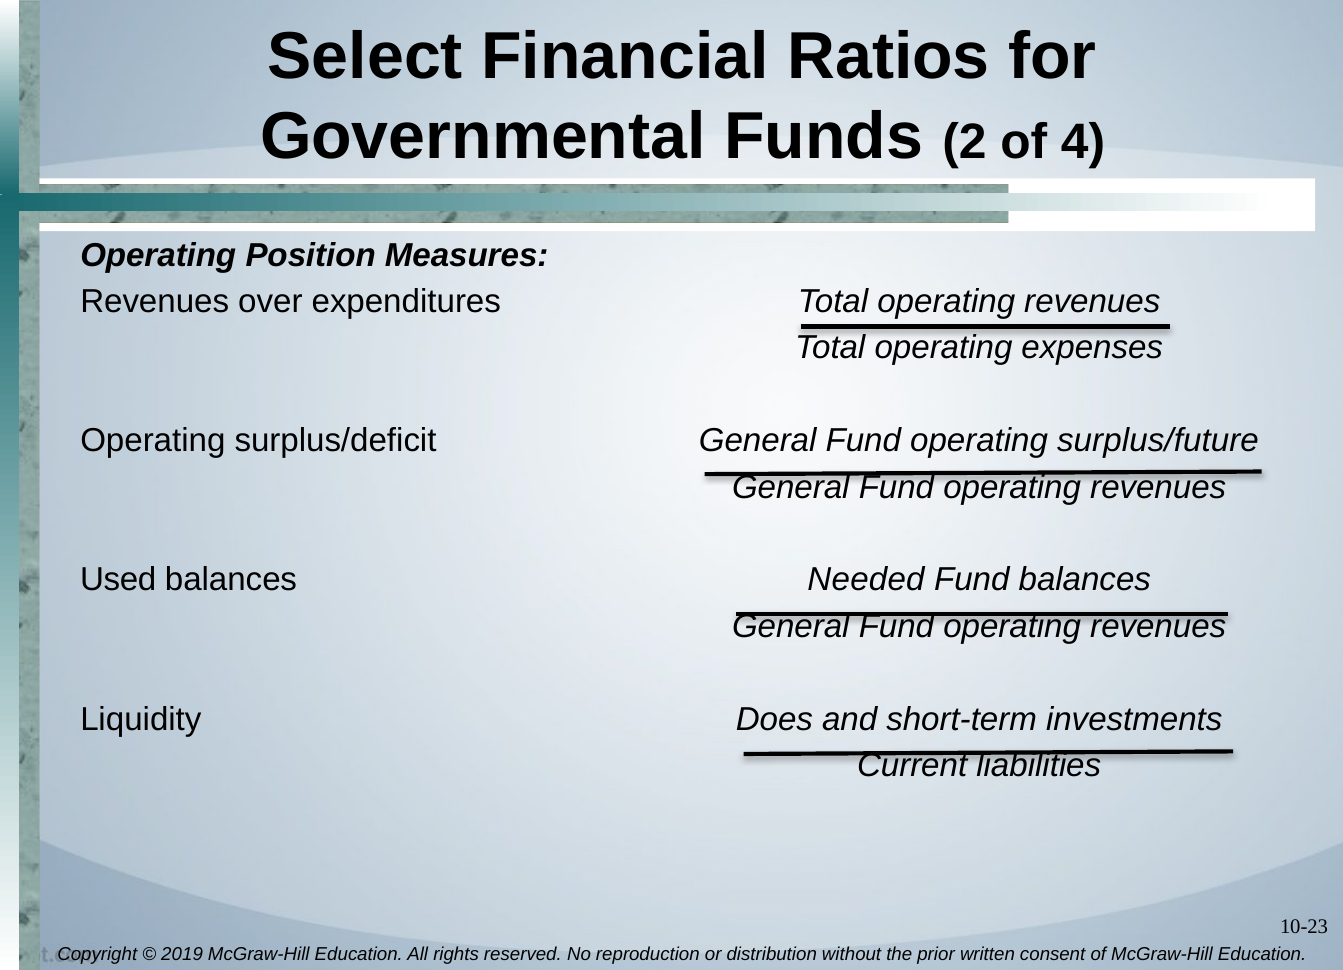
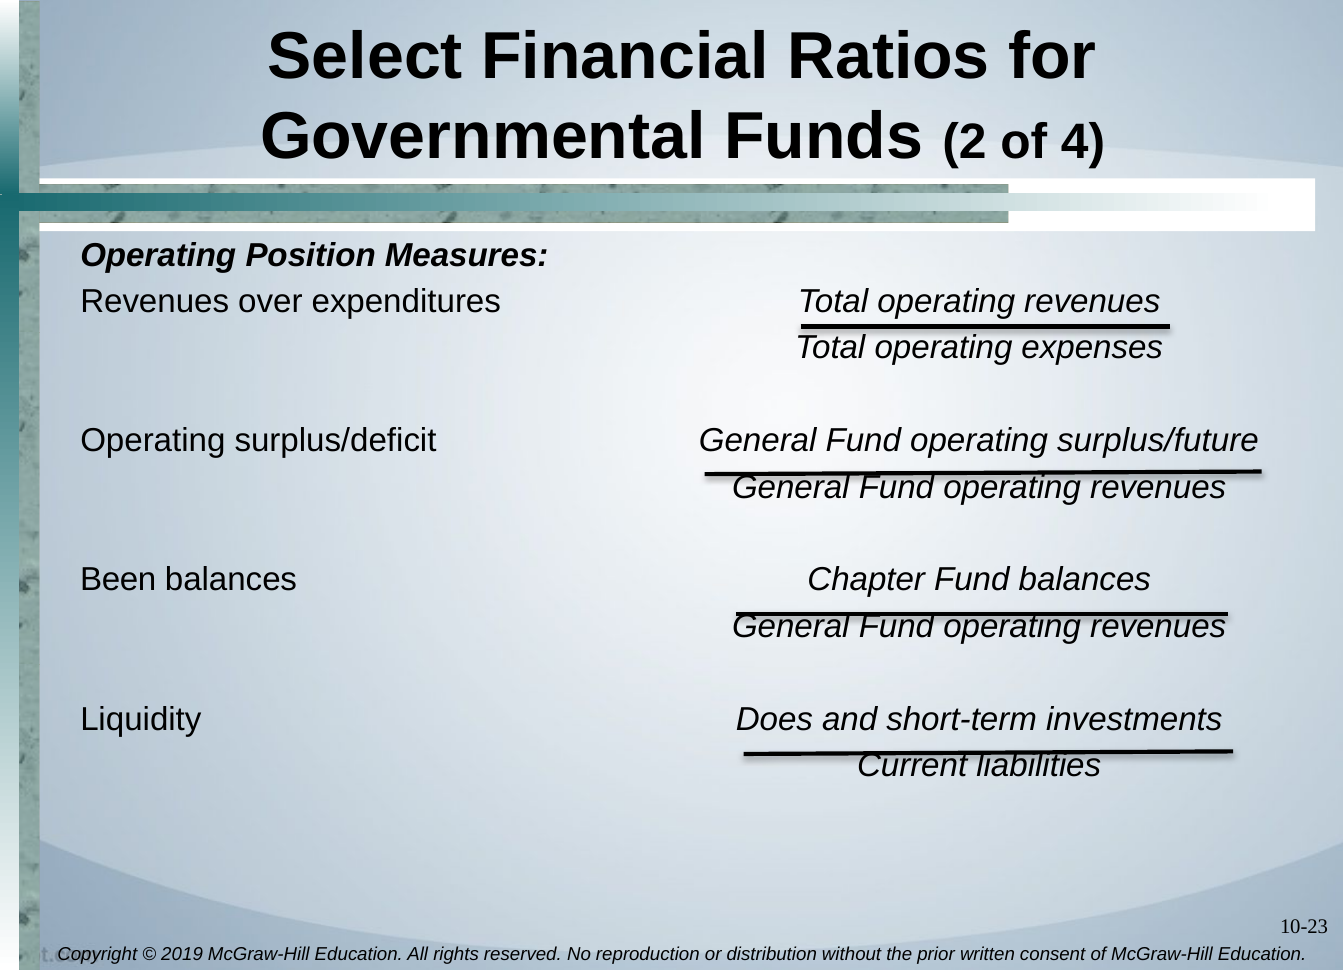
Used: Used -> Been
Needed: Needed -> Chapter
